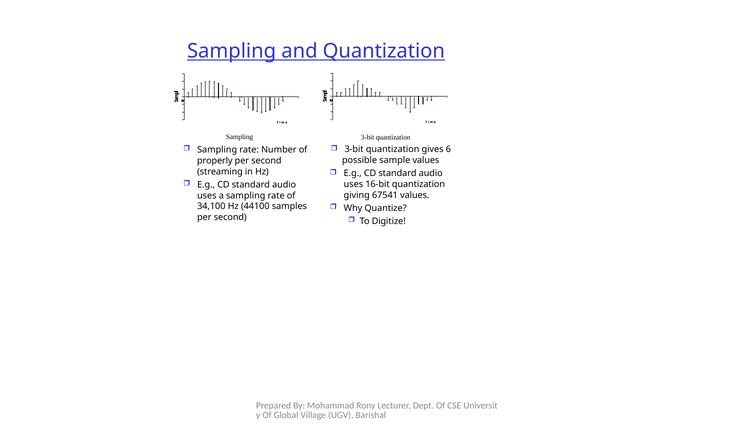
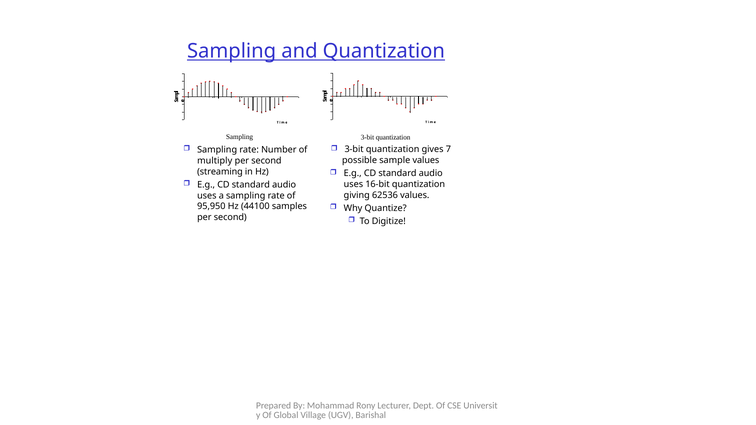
6: 6 -> 7
properly: properly -> multiply
67541: 67541 -> 62536
34,100: 34,100 -> 95,950
